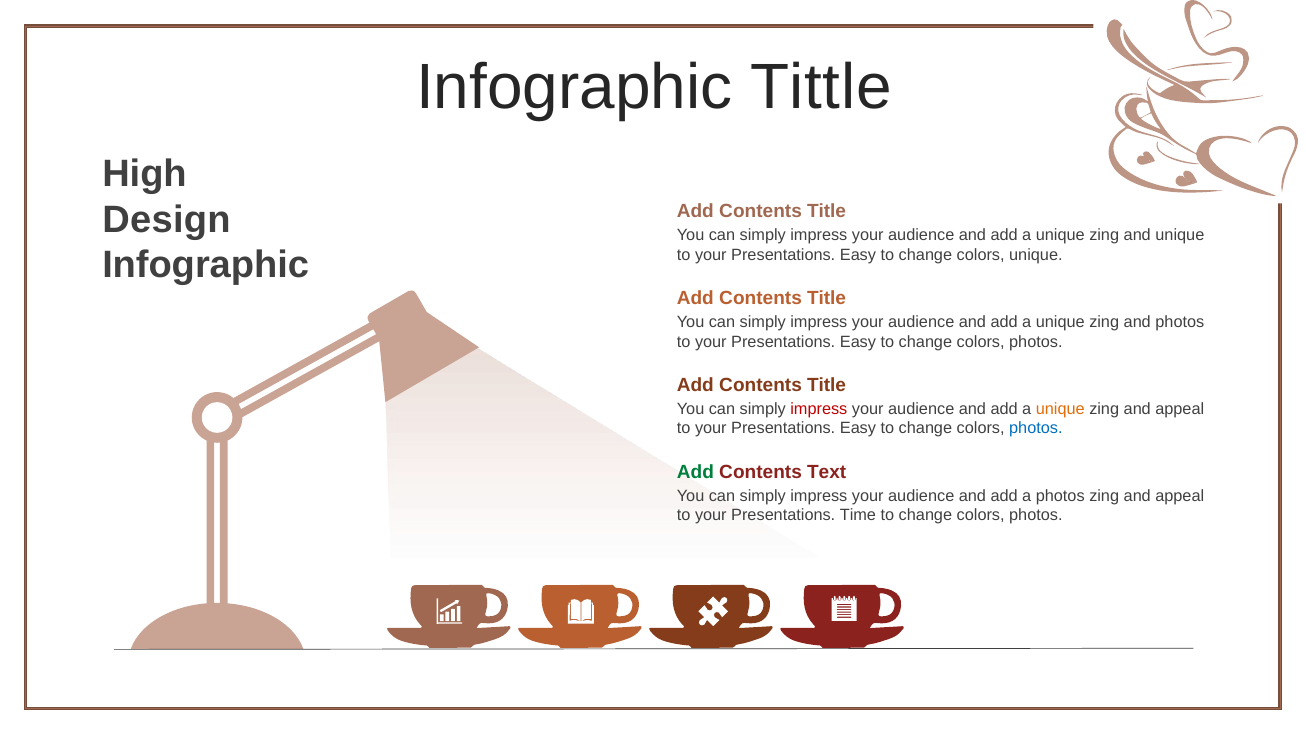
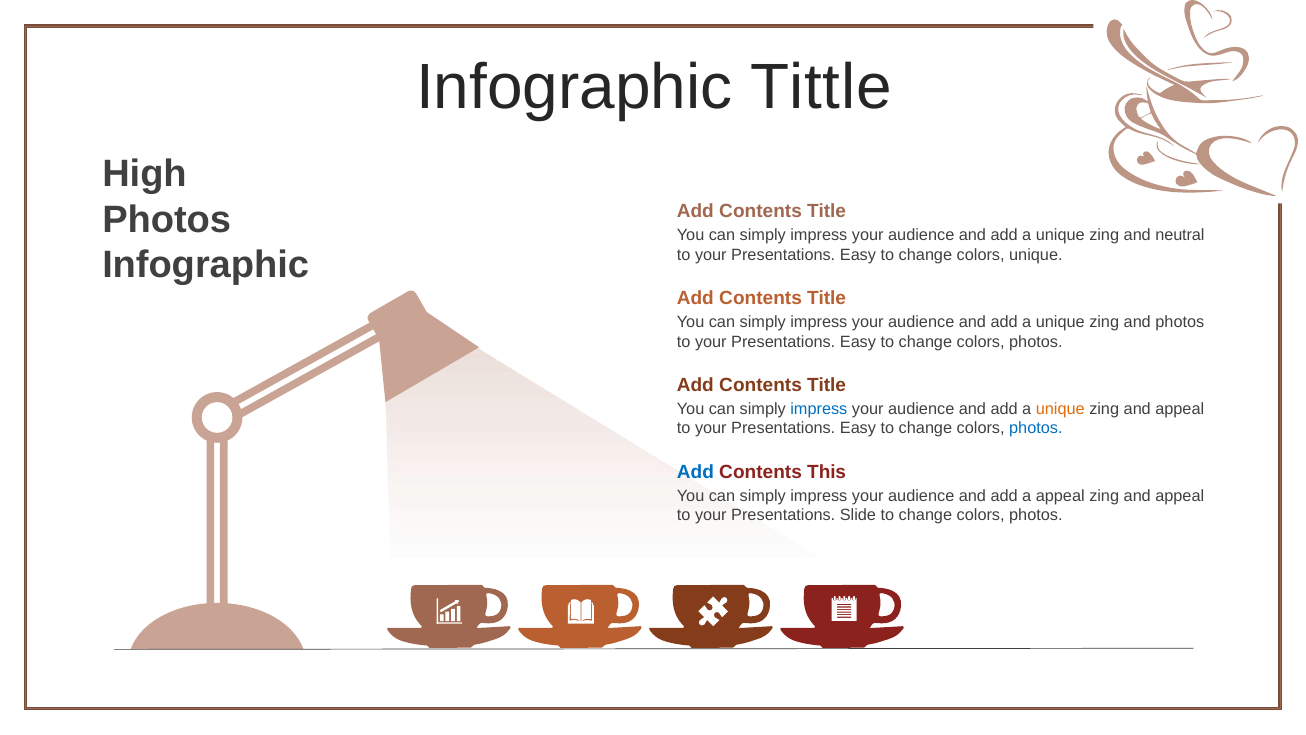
Design at (167, 219): Design -> Photos
and unique: unique -> neutral
impress at (819, 409) colour: red -> blue
Add at (695, 472) colour: green -> blue
Text: Text -> This
a photos: photos -> appeal
Time: Time -> Slide
